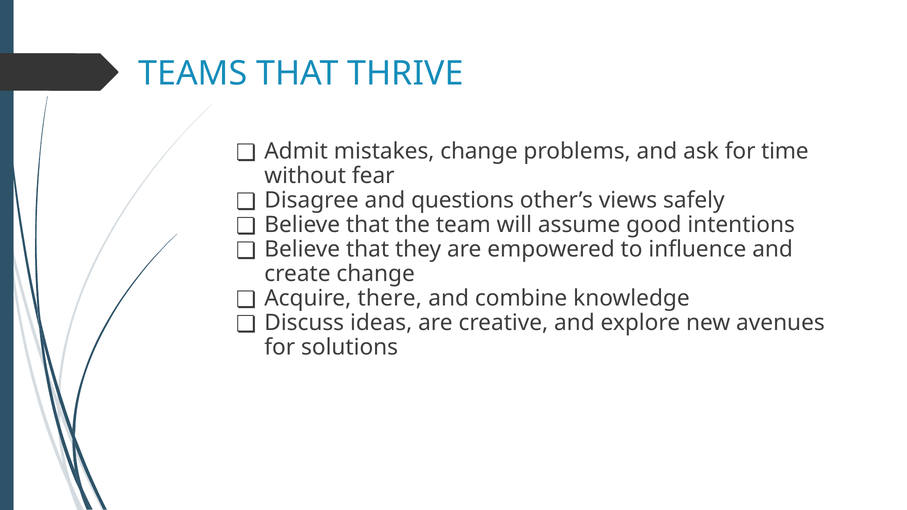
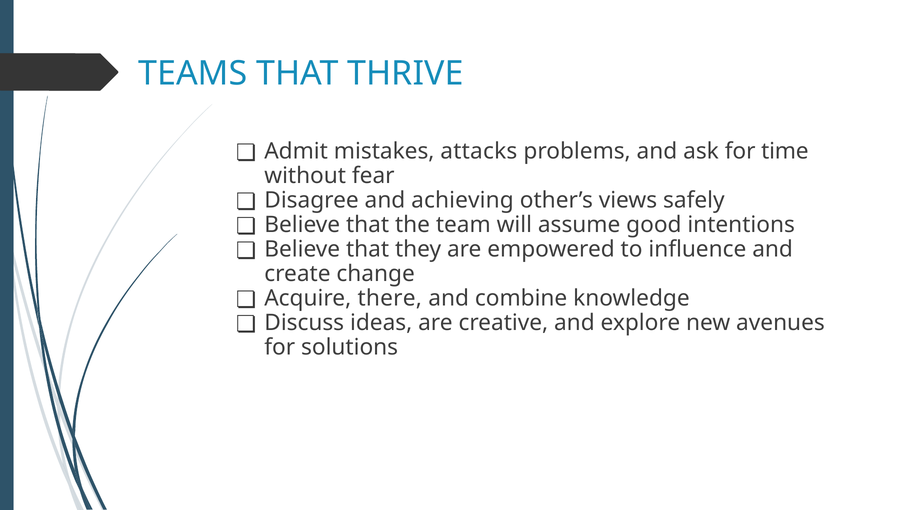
mistakes change: change -> attacks
questions: questions -> achieving
